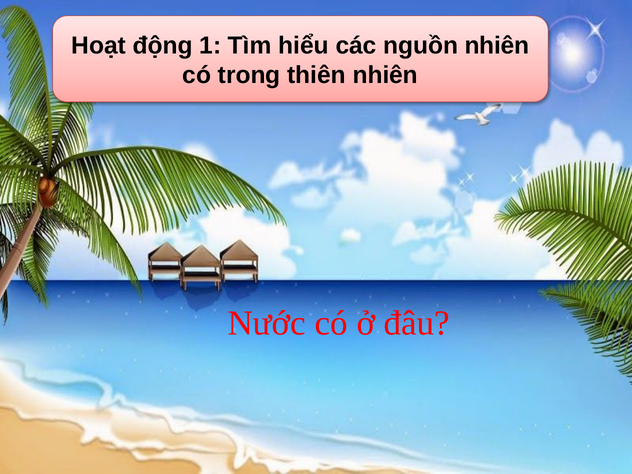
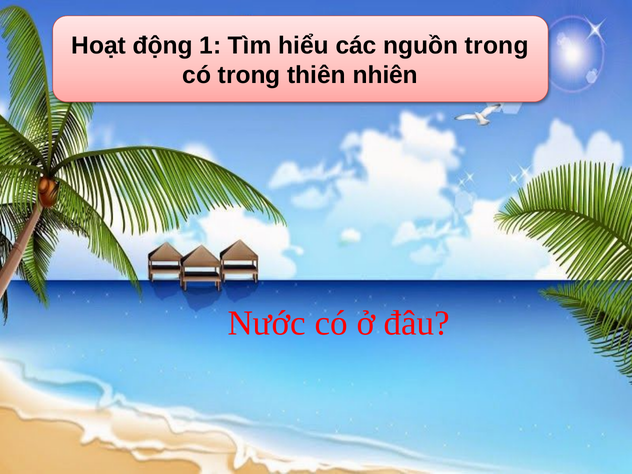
nguồn nhiên: nhiên -> trong
